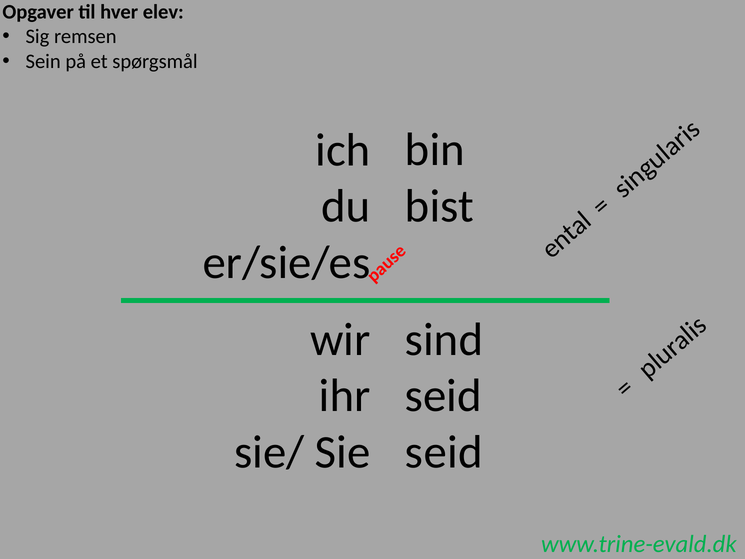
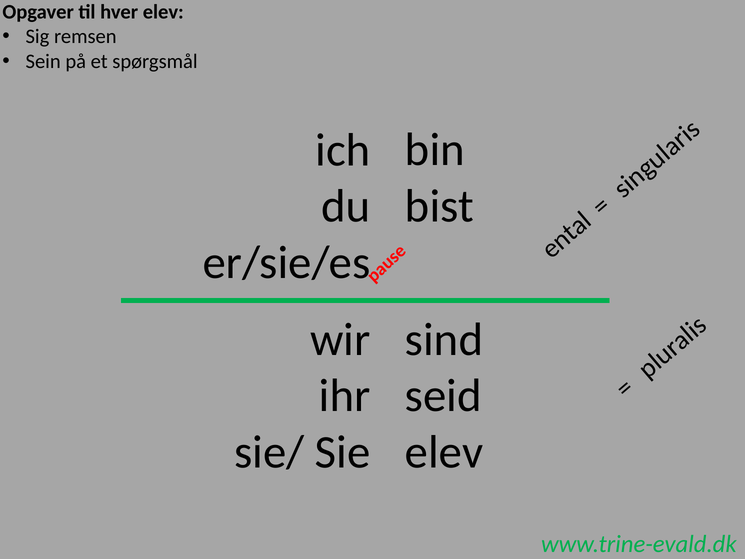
seid at (444, 452): seid -> elev
